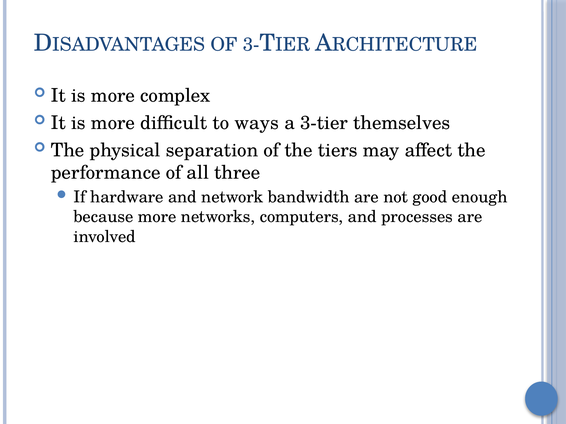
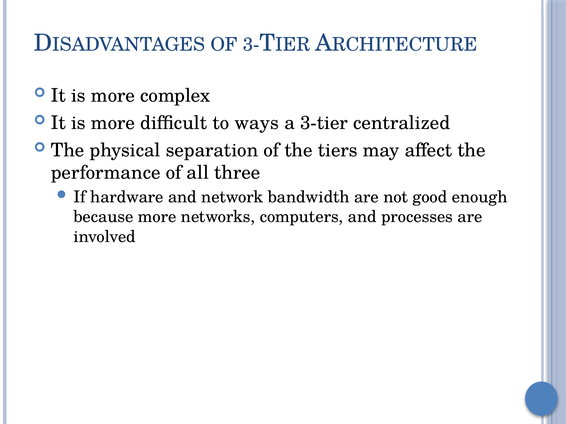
themselves: themselves -> centralized
